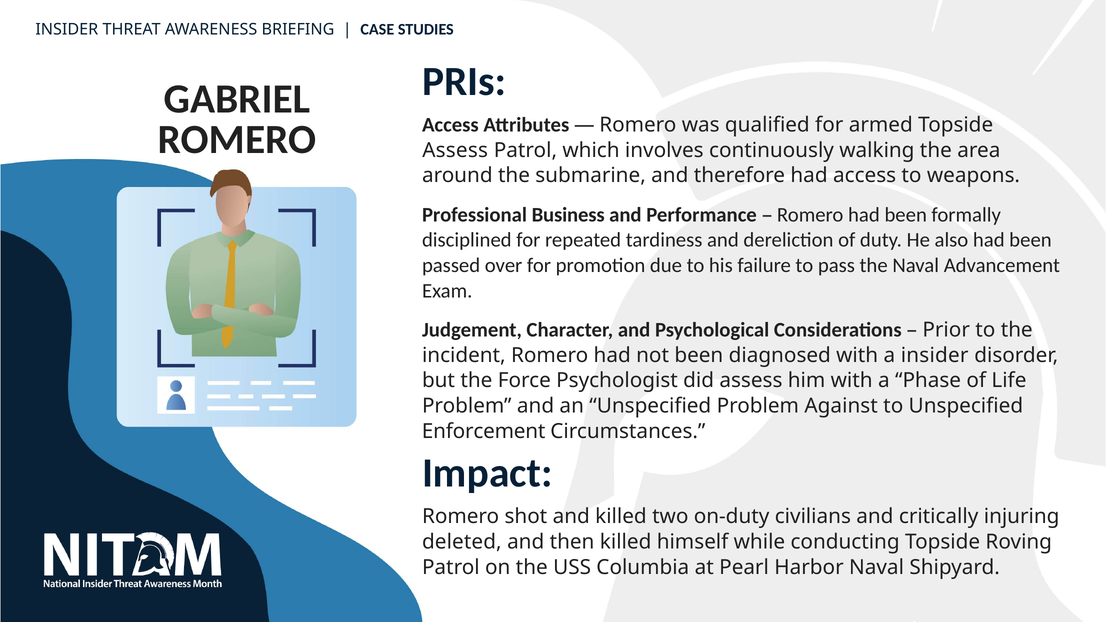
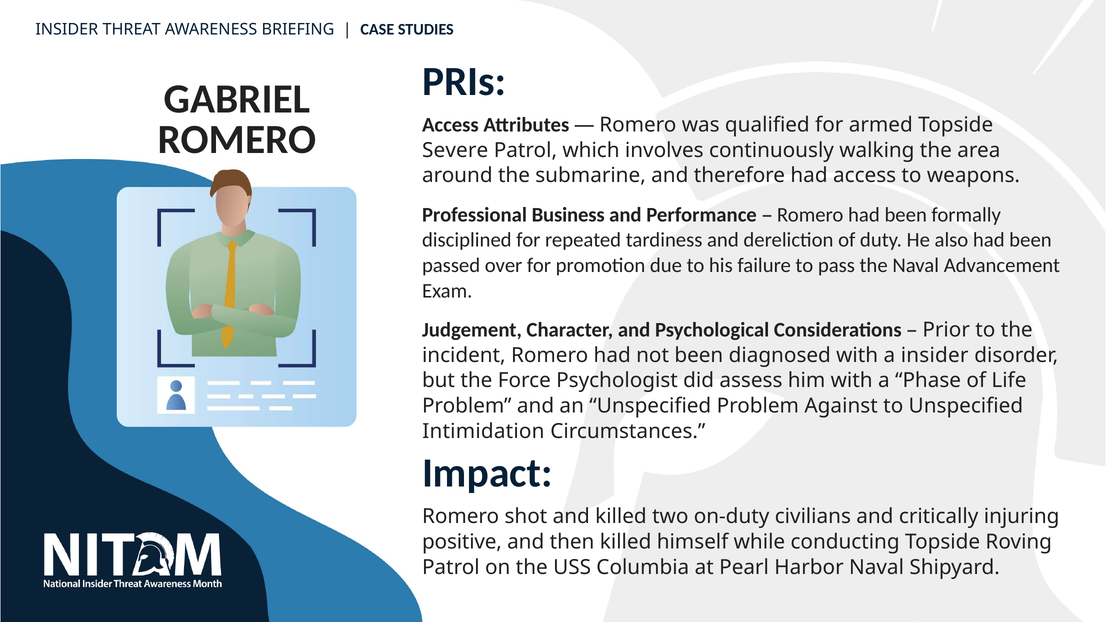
Assess at (455, 150): Assess -> Severe
Enforcement: Enforcement -> Intimidation
deleted: deleted -> positive
